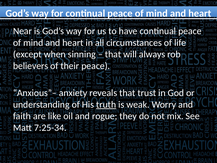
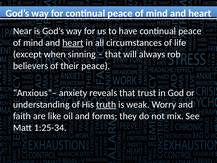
heart at (73, 43) underline: none -> present
rogue: rogue -> forms
7:25-34: 7:25-34 -> 1:25-34
